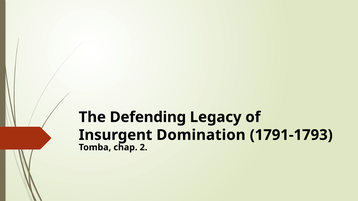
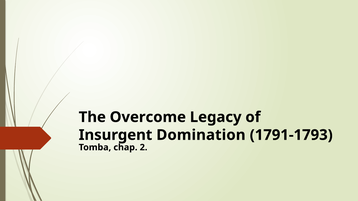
Defending: Defending -> Overcome
